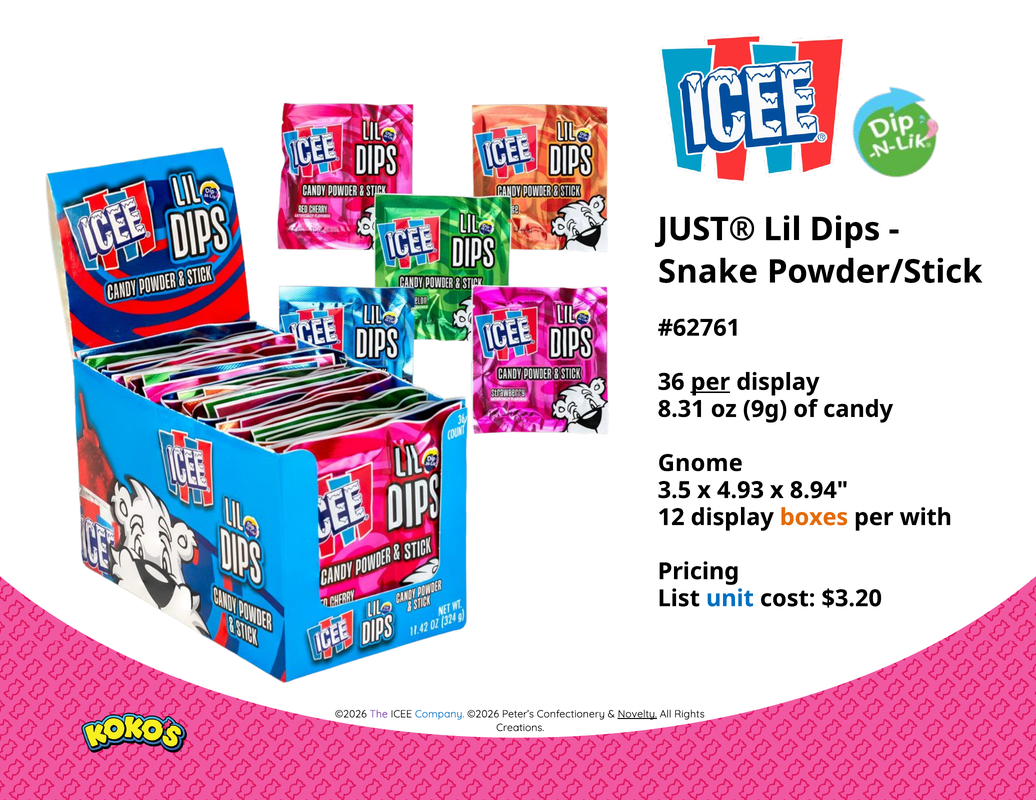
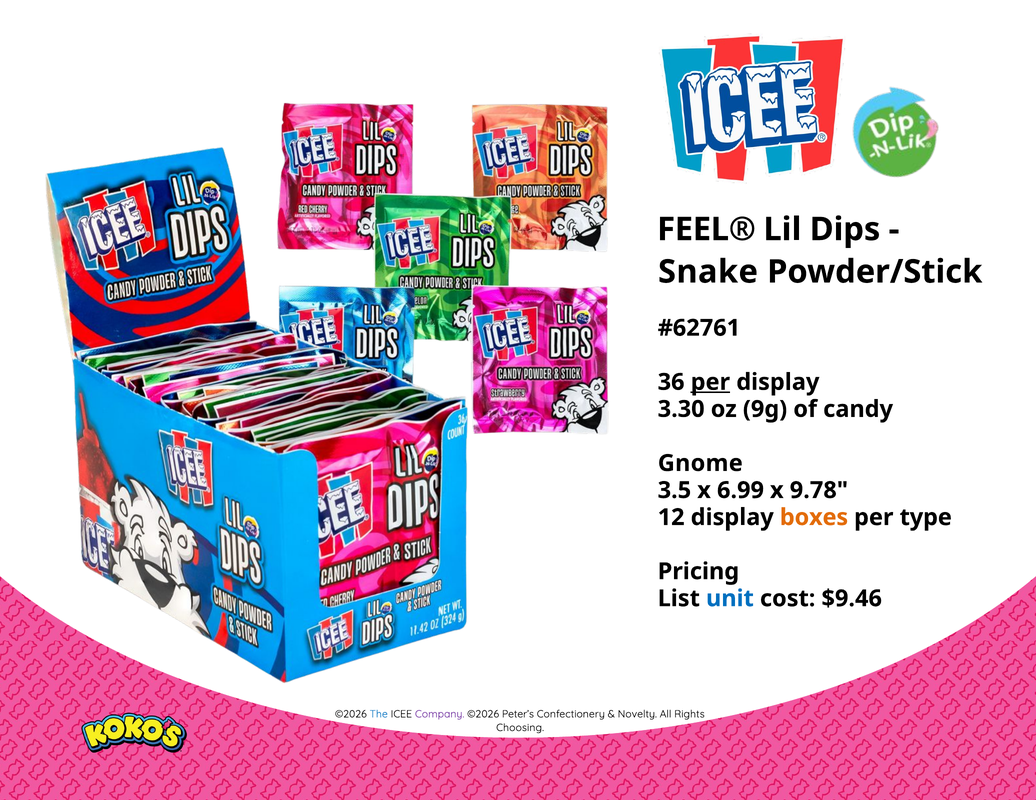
JUST®: JUST® -> FEEL®
8.31: 8.31 -> 3.30
4.93: 4.93 -> 6.99
8.94: 8.94 -> 9.78
with: with -> type
$3.20: $3.20 -> $9.46
The colour: purple -> blue
Company colour: blue -> purple
Novelty underline: present -> none
Creations: Creations -> Choosing
